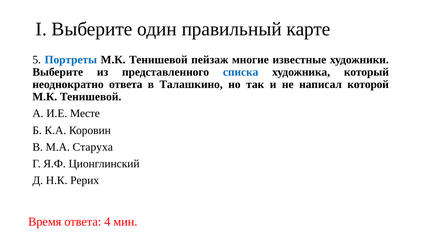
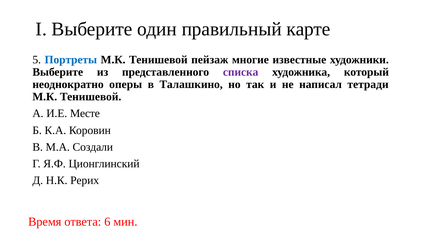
списка colour: blue -> purple
неоднократно ответа: ответа -> оперы
которой: которой -> тетради
Старуха: Старуха -> Создали
4: 4 -> 6
